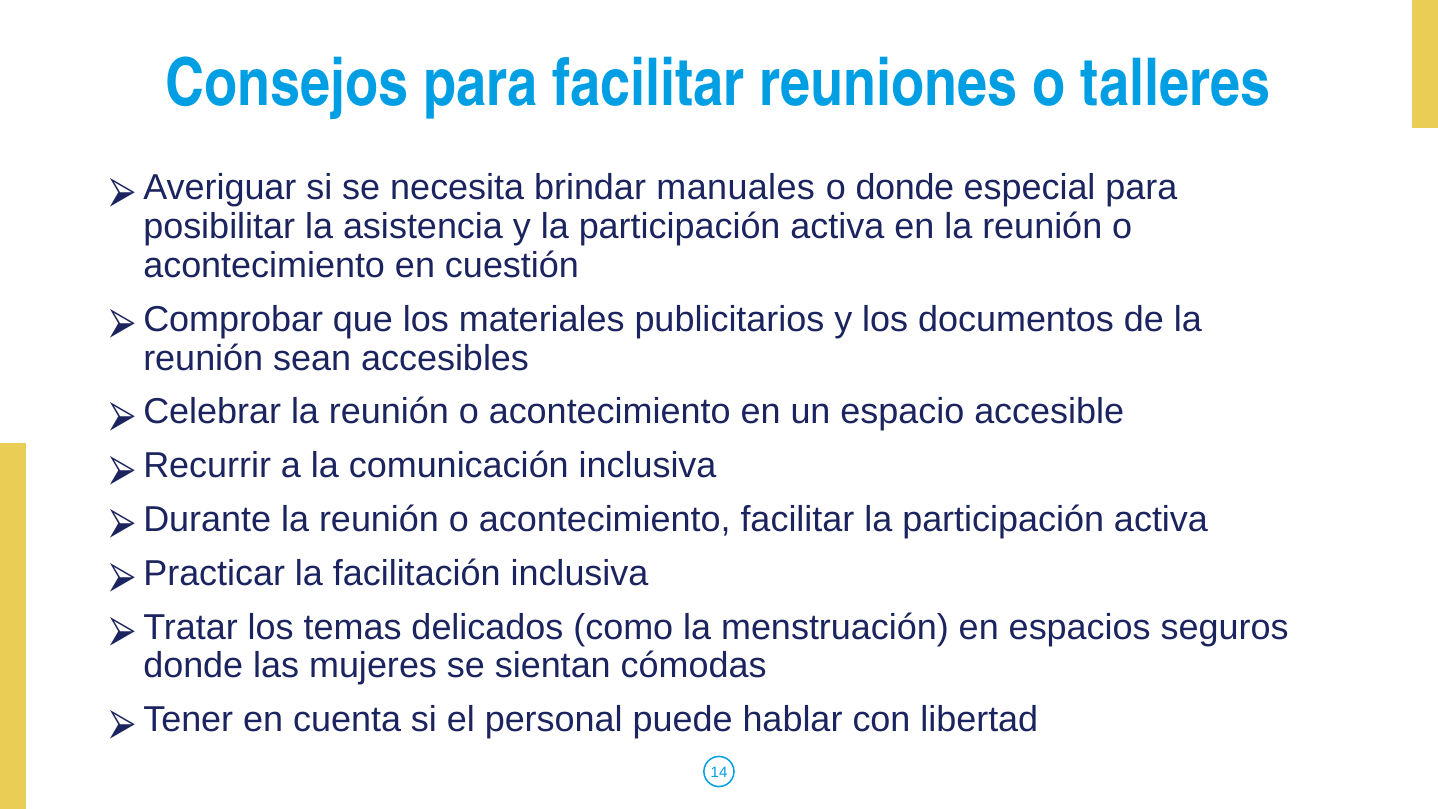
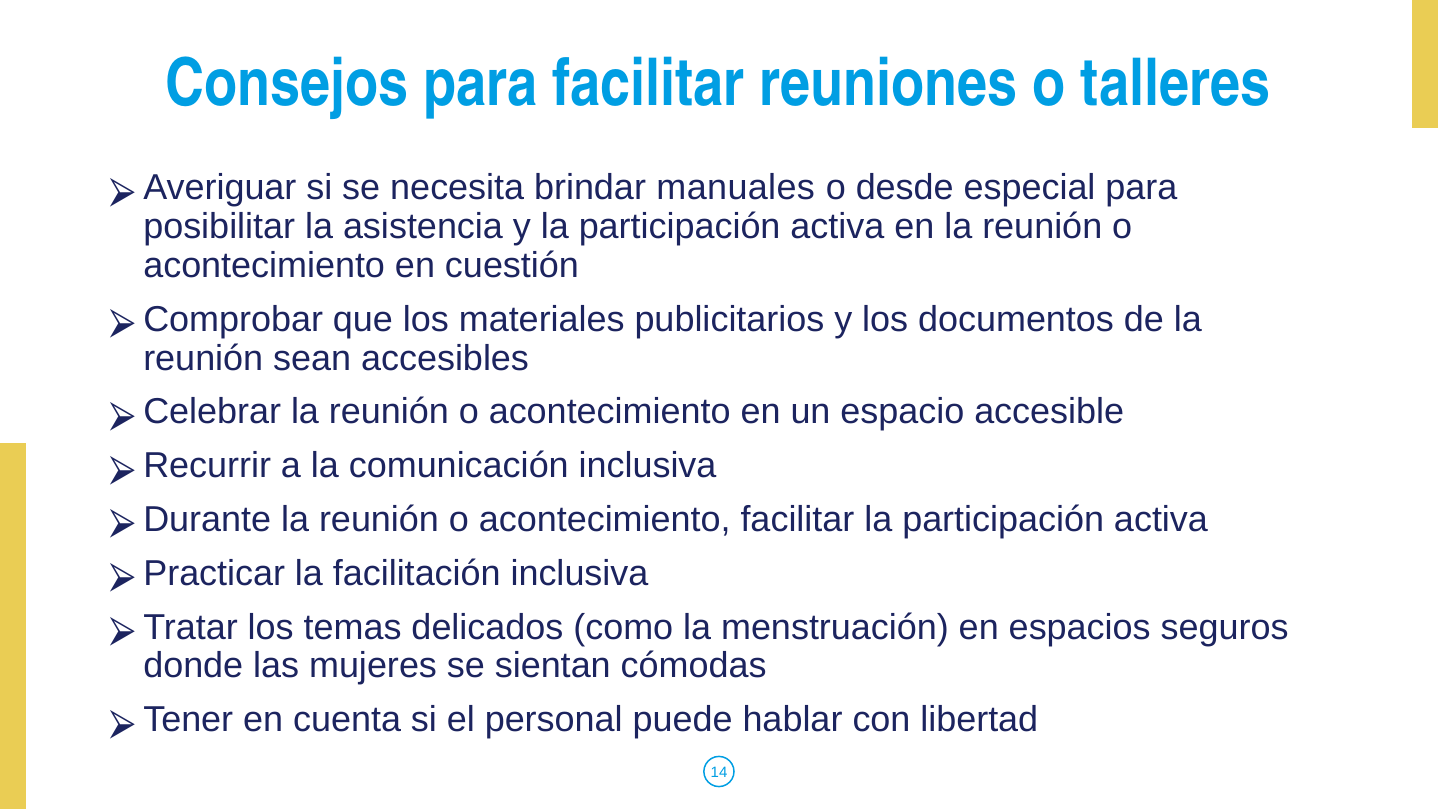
o donde: donde -> desde
